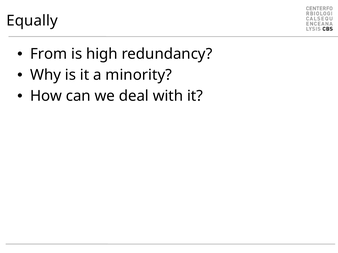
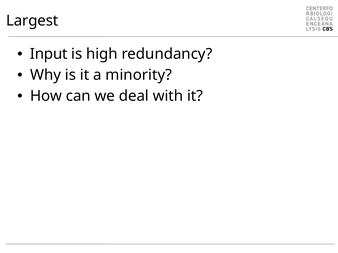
Equally: Equally -> Largest
From: From -> Input
